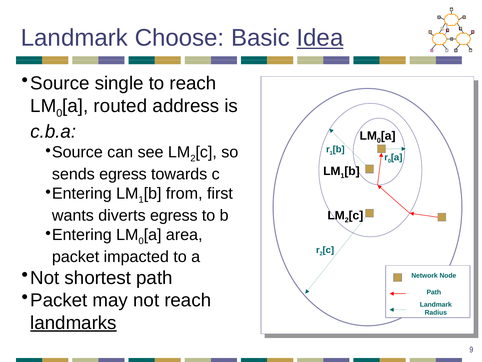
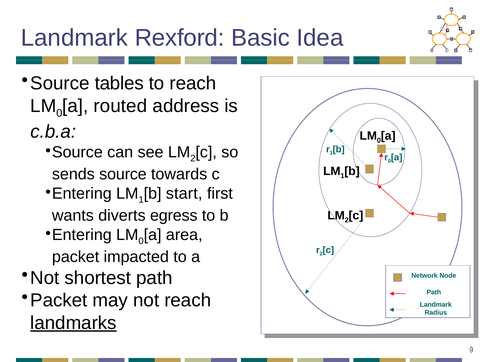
Choose: Choose -> Rexford
Idea underline: present -> none
single: single -> tables
sends egress: egress -> source
from: from -> start
